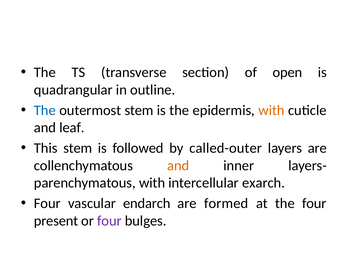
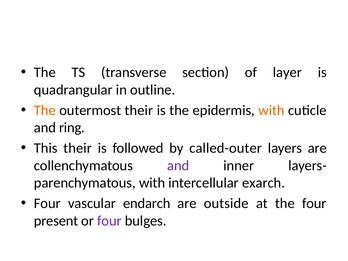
open: open -> layer
The at (45, 110) colour: blue -> orange
outermost stem: stem -> their
leaf: leaf -> ring
This stem: stem -> their
and at (178, 166) colour: orange -> purple
formed: formed -> outside
